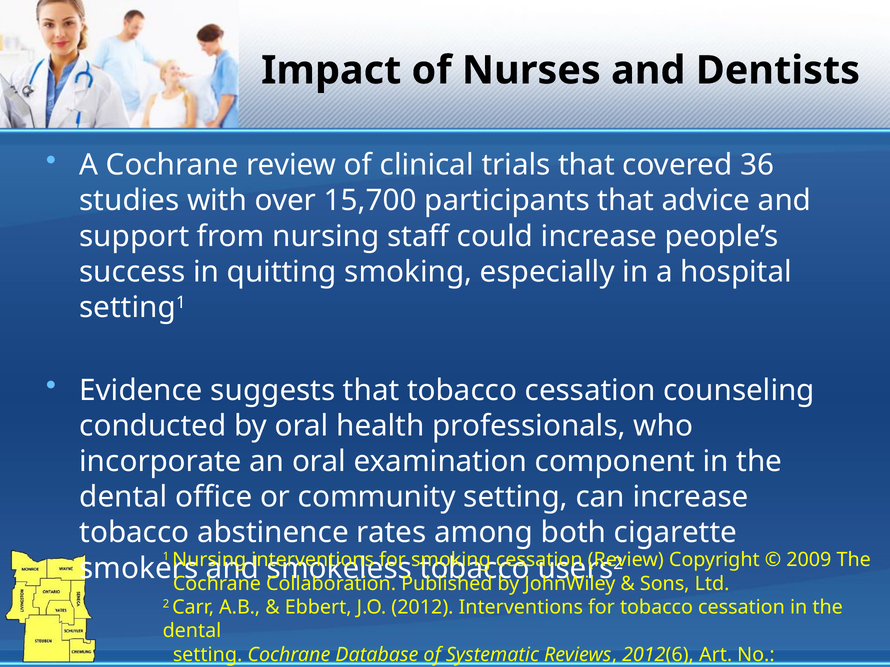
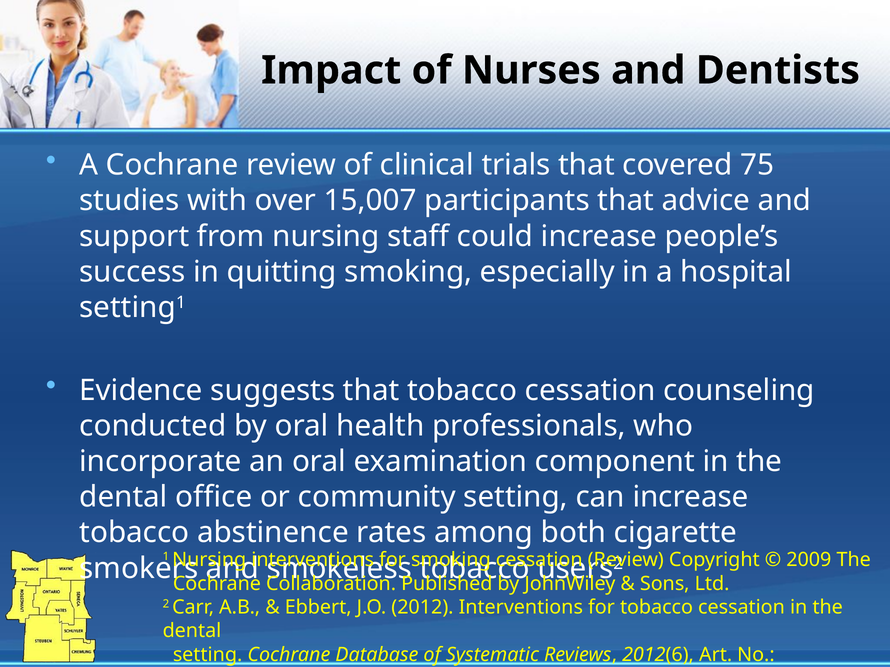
36: 36 -> 75
15,700: 15,700 -> 15,007
